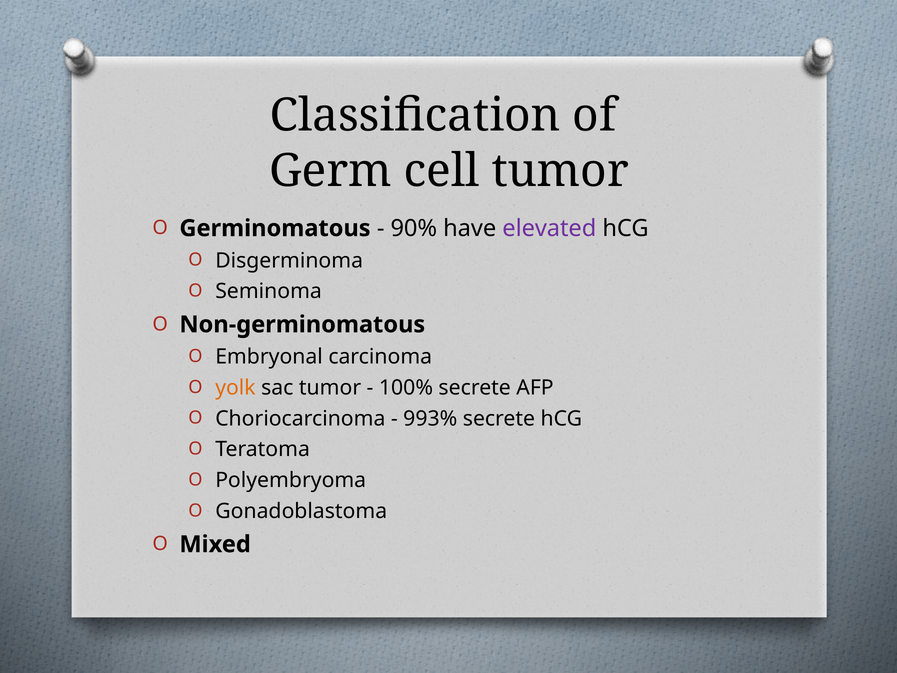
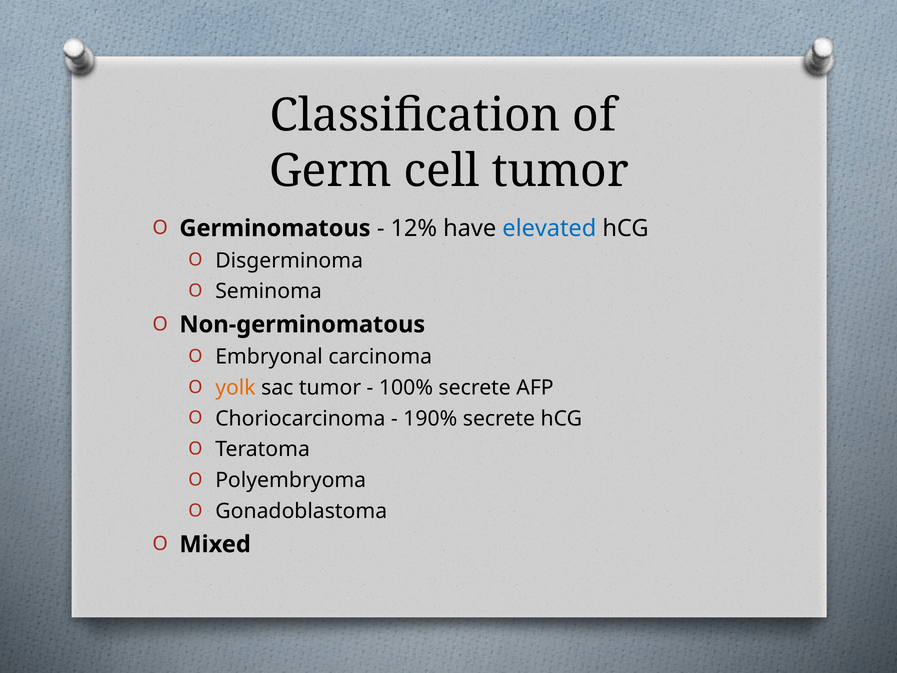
90%: 90% -> 12%
elevated colour: purple -> blue
993%: 993% -> 190%
